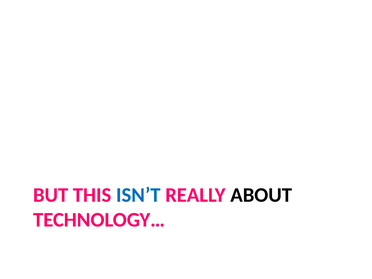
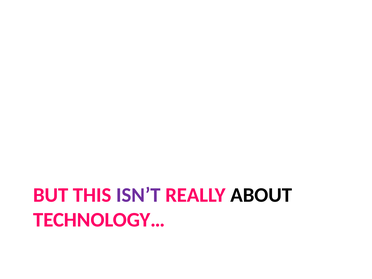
ISN’T colour: blue -> purple
